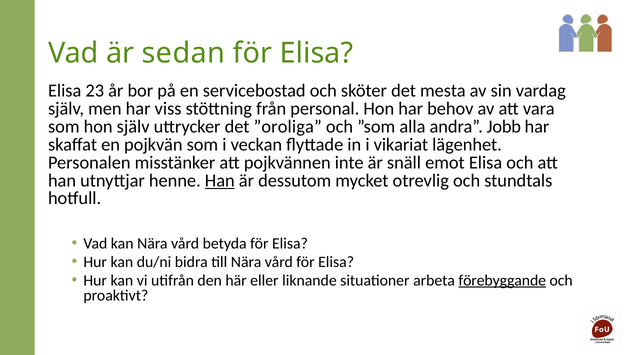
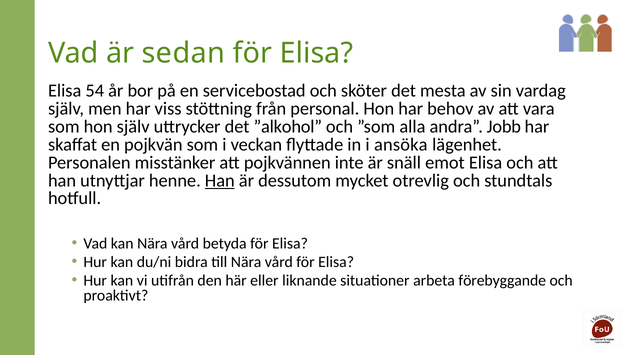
23: 23 -> 54
”oroliga: ”oroliga -> ”alkohol
vikariat: vikariat -> ansöka
förebyggande underline: present -> none
